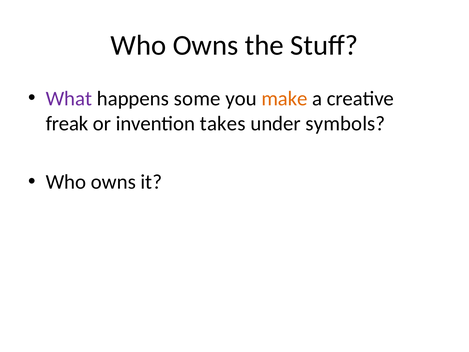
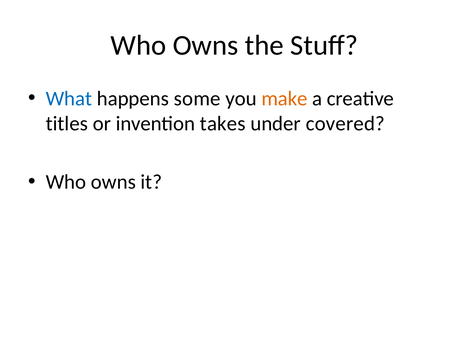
What colour: purple -> blue
freak: freak -> titles
symbols: symbols -> covered
